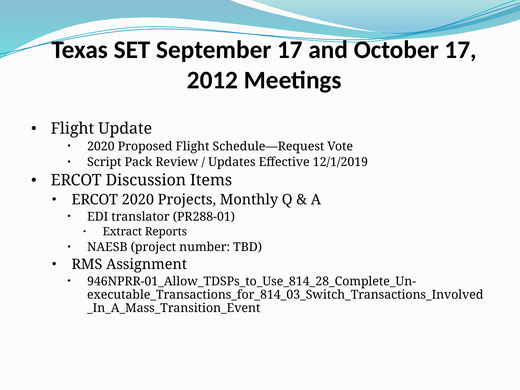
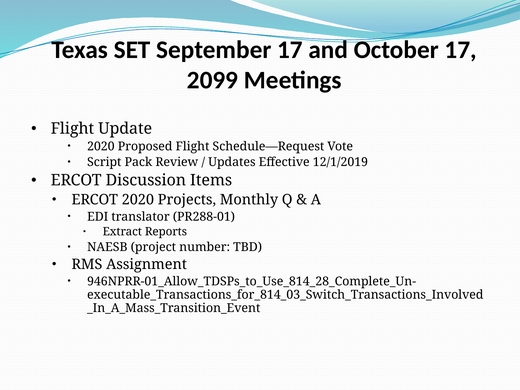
2012: 2012 -> 2099
